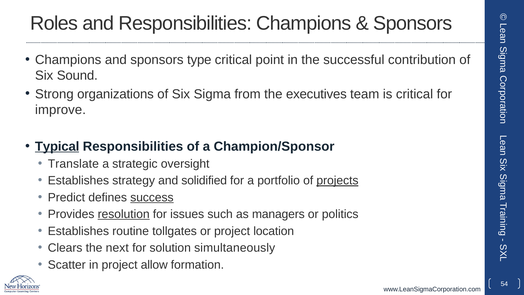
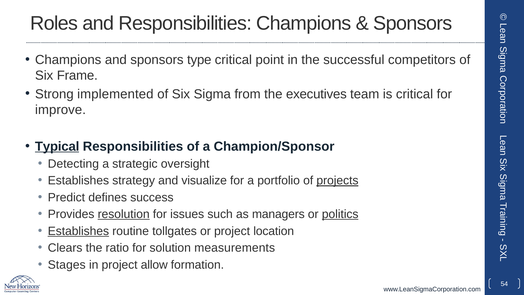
contribution: contribution -> competitors
Sound: Sound -> Frame
organizations: organizations -> implemented
Translate: Translate -> Detecting
solidified: solidified -> visualize
success underline: present -> none
politics underline: none -> present
Establishes at (78, 231) underline: none -> present
next: next -> ratio
simultaneously: simultaneously -> measurements
Scatter: Scatter -> Stages
